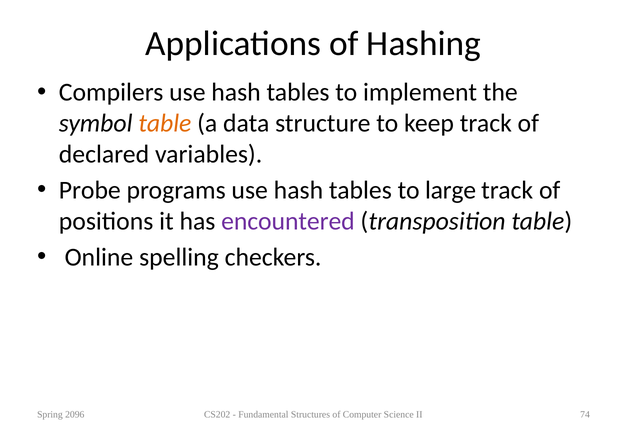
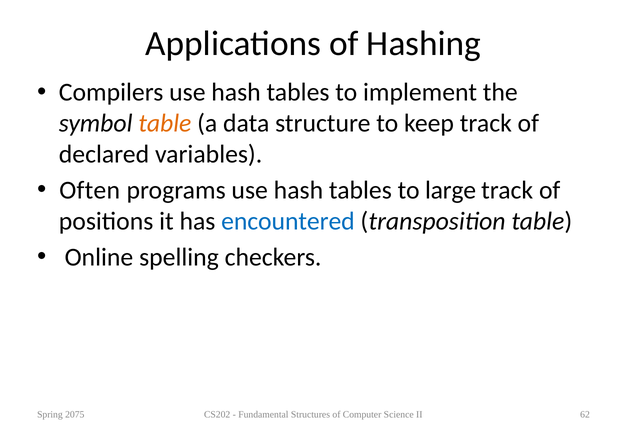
Probe: Probe -> Often
encountered colour: purple -> blue
2096: 2096 -> 2075
74: 74 -> 62
